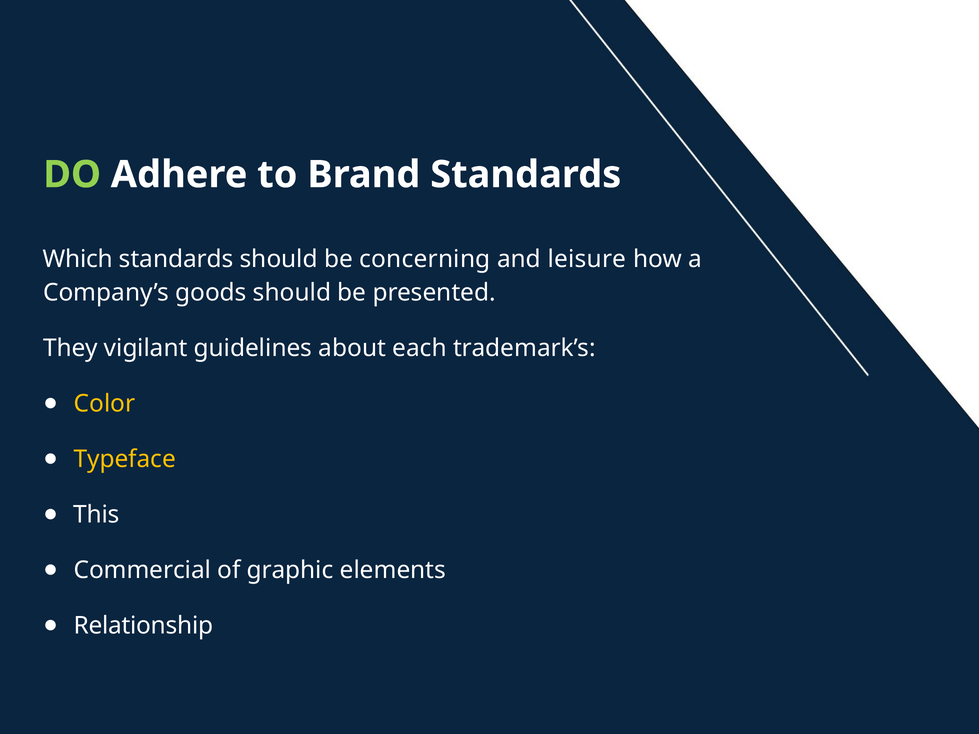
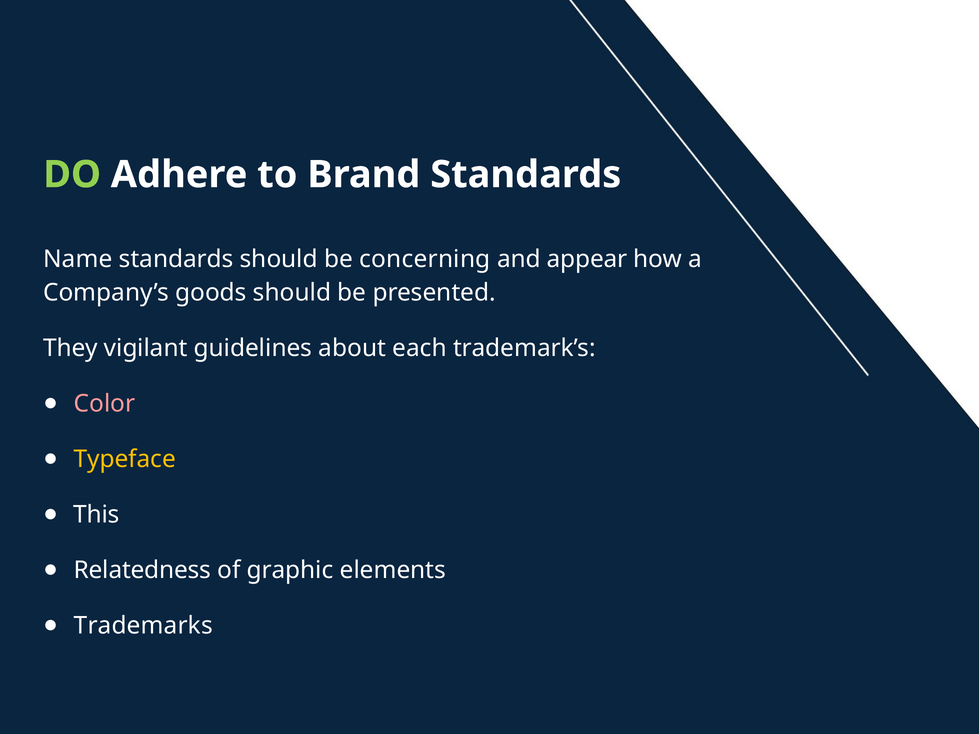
Which: Which -> Name
leisure: leisure -> appear
Color colour: yellow -> pink
Commercial: Commercial -> Relatedness
Relationship: Relationship -> Trademarks
